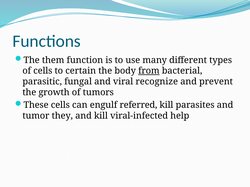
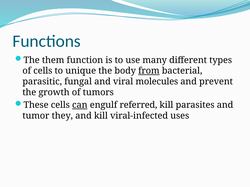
certain: certain -> unique
recognize: recognize -> molecules
can underline: none -> present
help: help -> uses
